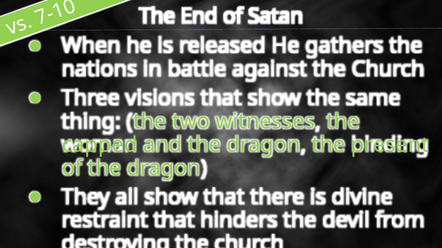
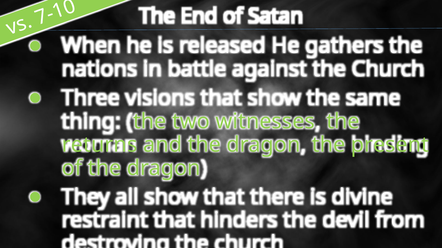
capped: capped -> returns
